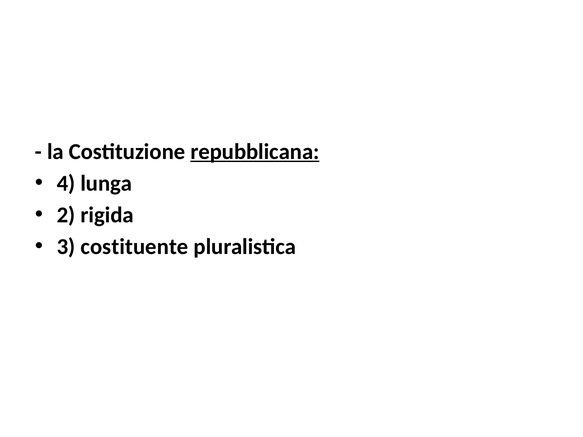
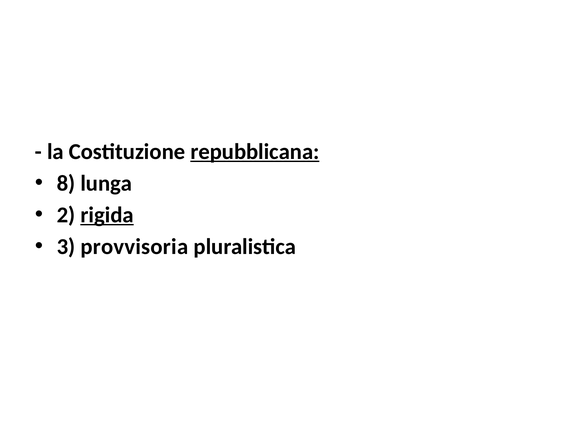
4: 4 -> 8
rigida underline: none -> present
costituente: costituente -> provvisoria
